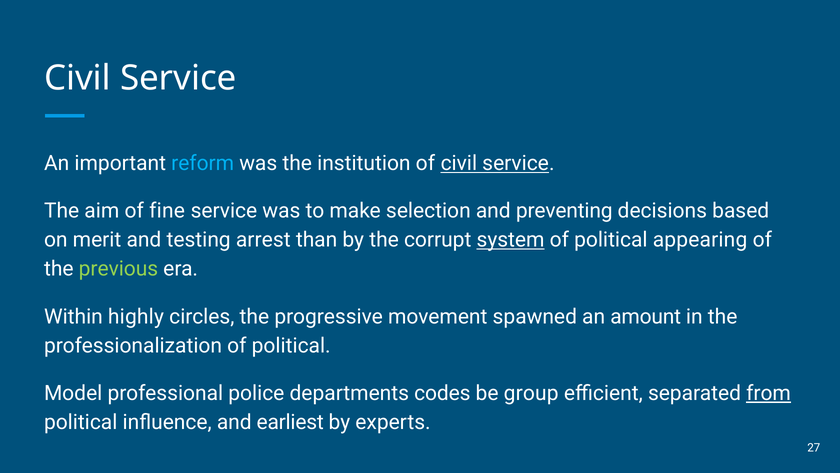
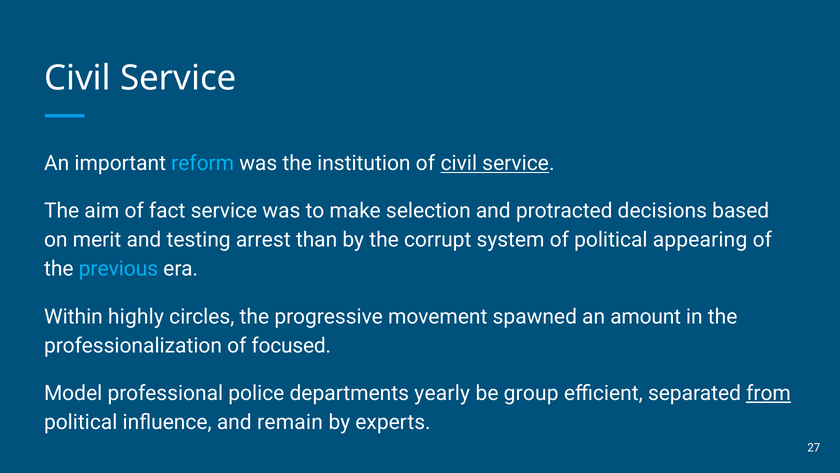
fine: fine -> fact
preventing: preventing -> protracted
system underline: present -> none
previous colour: light green -> light blue
professionalization of political: political -> focused
codes: codes -> yearly
earliest: earliest -> remain
